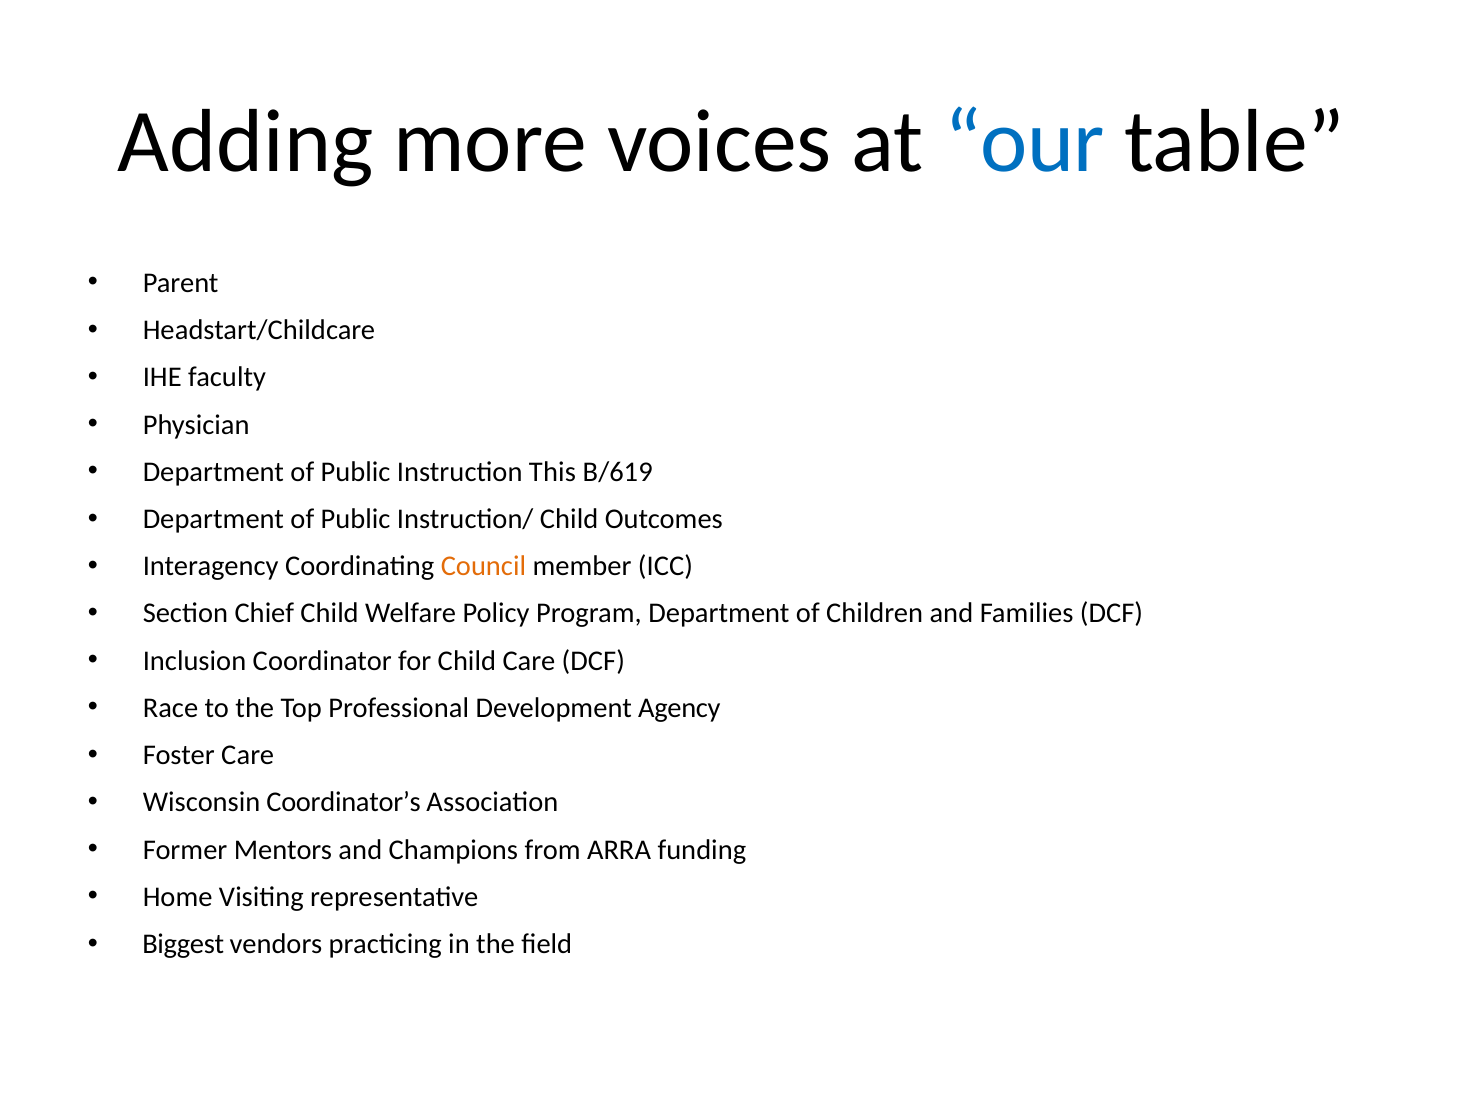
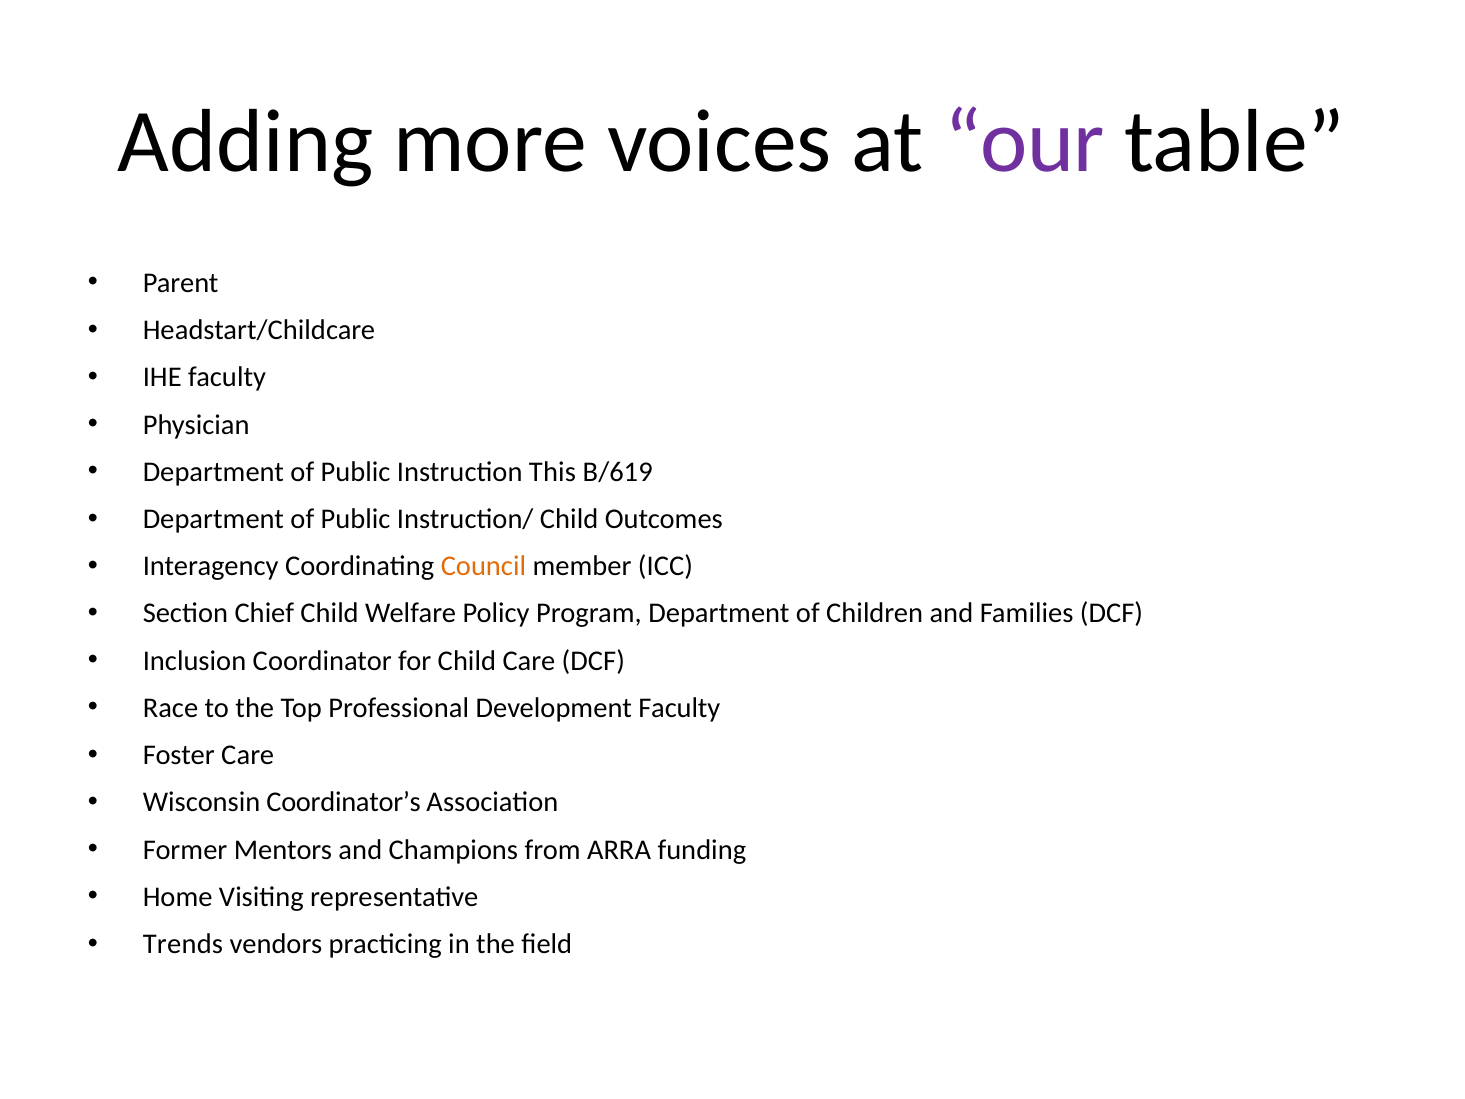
our colour: blue -> purple
Development Agency: Agency -> Faculty
Biggest: Biggest -> Trends
